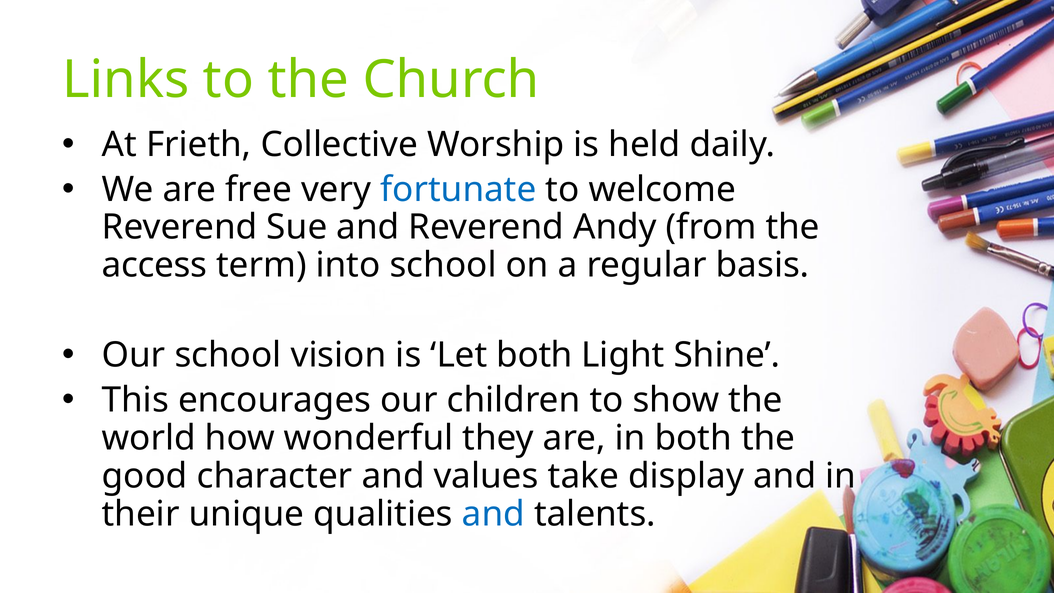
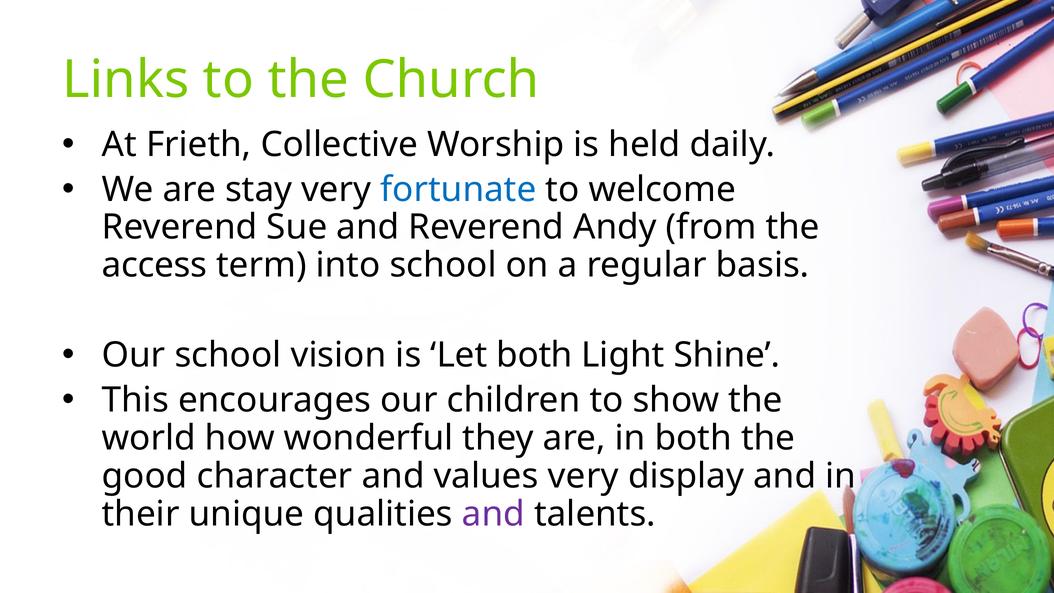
free: free -> stay
values take: take -> very
and at (493, 514) colour: blue -> purple
